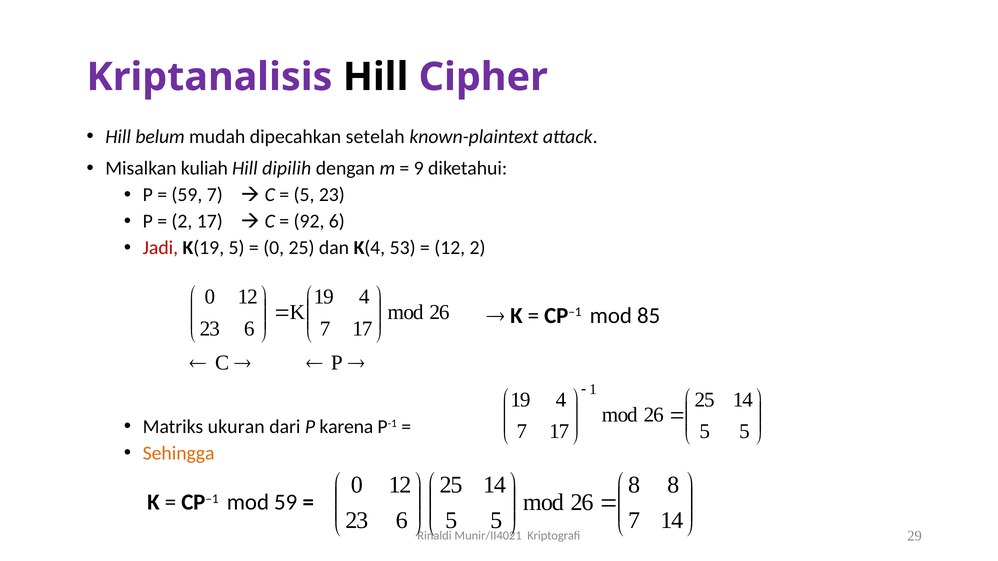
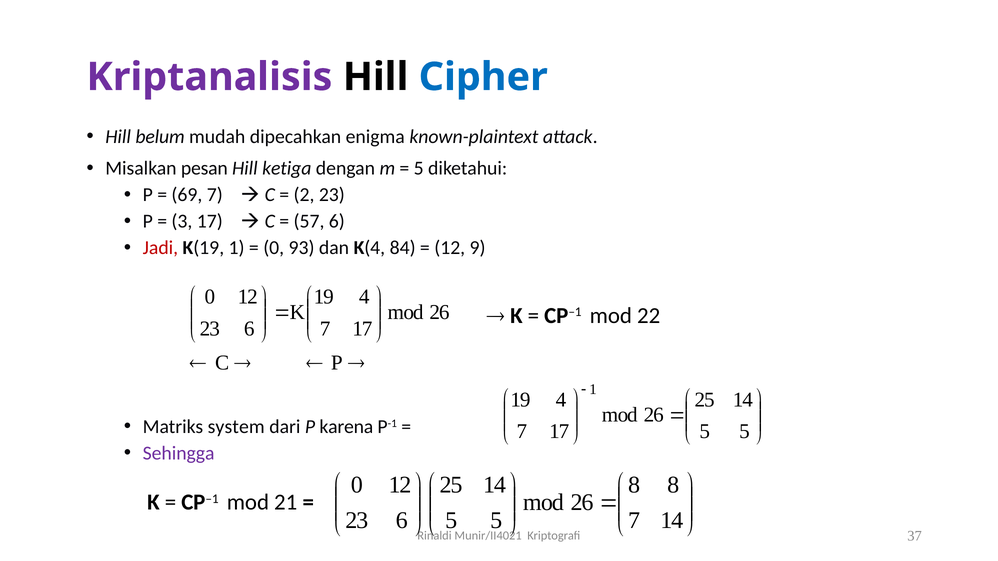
Cipher colour: purple -> blue
setelah: setelah -> enigma
kuliah: kuliah -> pesan
dipilih: dipilih -> ketiga
9 at (419, 168): 9 -> 5
59 at (187, 195): 59 -> 69
5 at (304, 195): 5 -> 2
2 at (182, 221): 2 -> 3
92: 92 -> 57
K(19 5: 5 -> 1
0 25: 25 -> 93
53: 53 -> 84
12 2: 2 -> 9
85: 85 -> 22
ukuran: ukuran -> system
Sehingga colour: orange -> purple
mod 59: 59 -> 21
29: 29 -> 37
